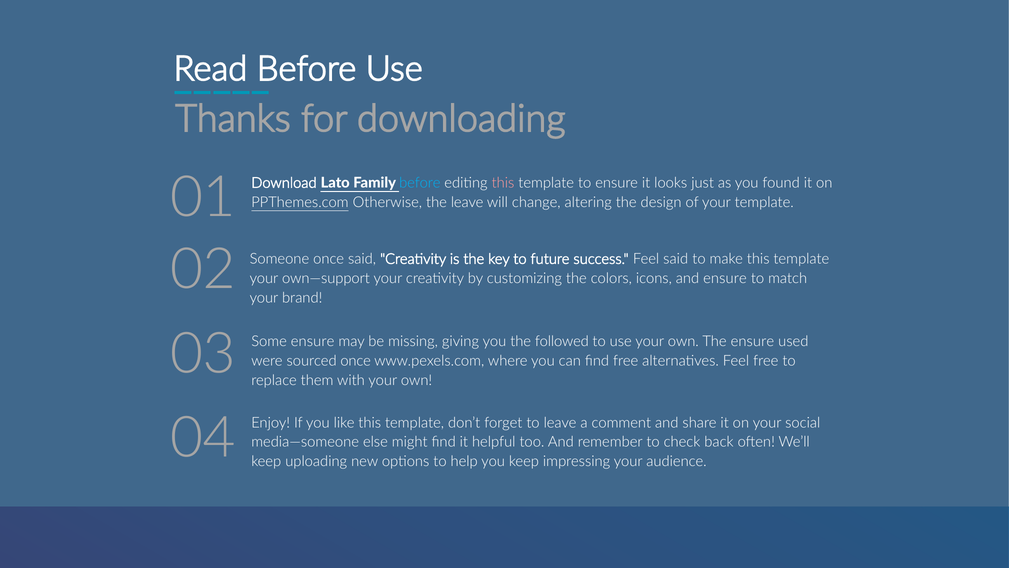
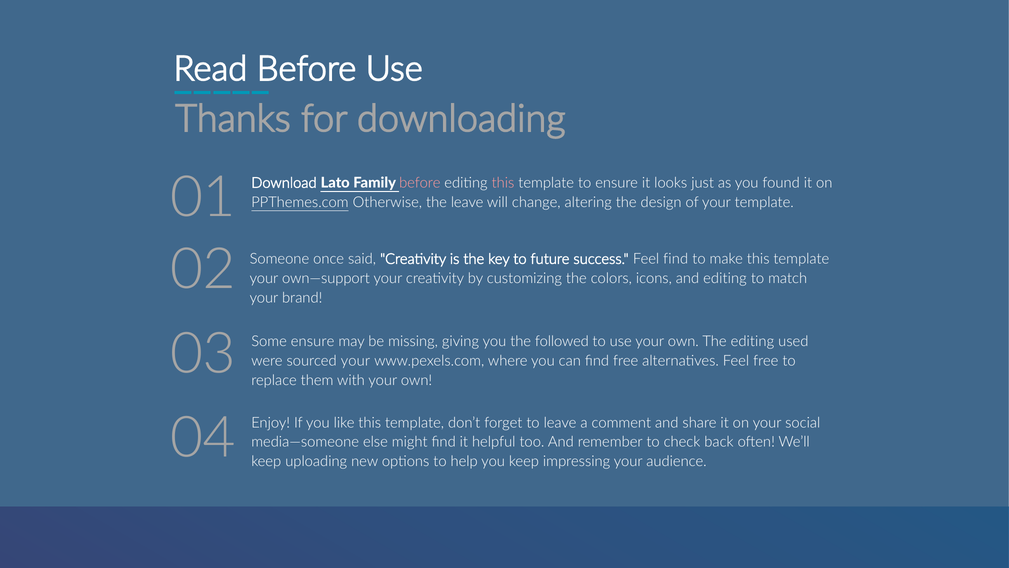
before at (420, 183) colour: light blue -> pink
Feel said: said -> find
and ensure: ensure -> editing
The ensure: ensure -> editing
sourced once: once -> your
